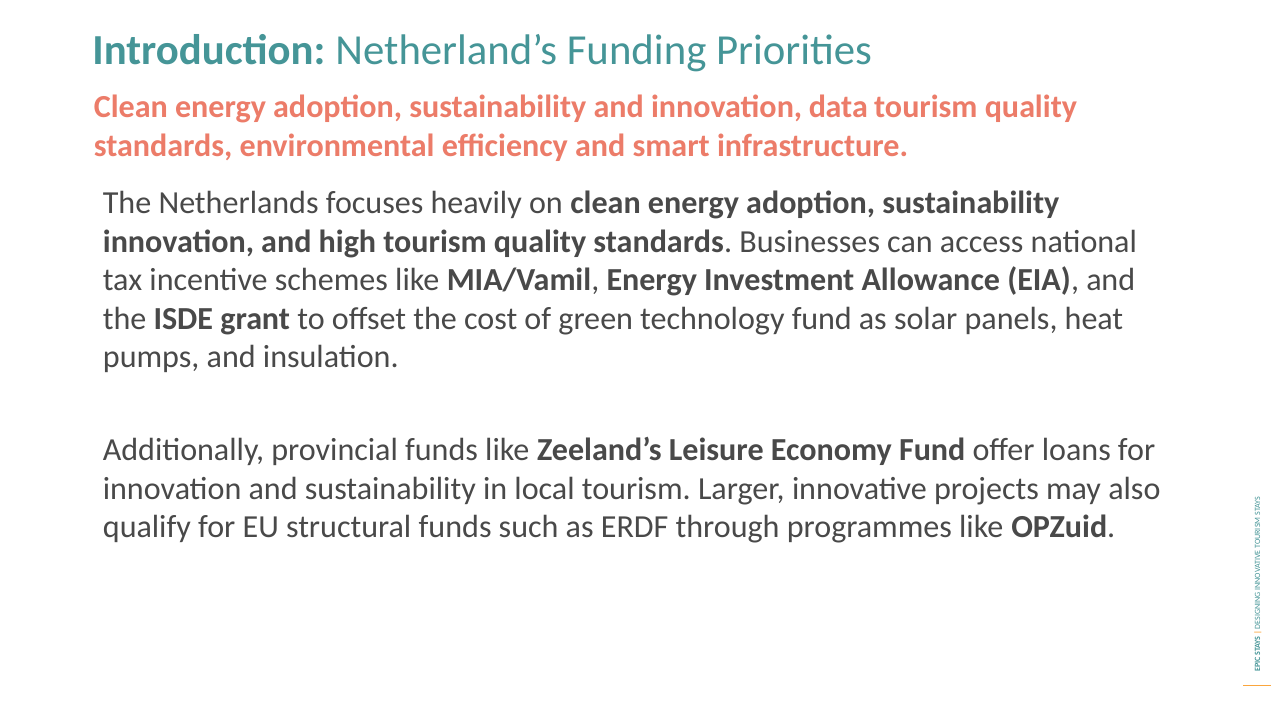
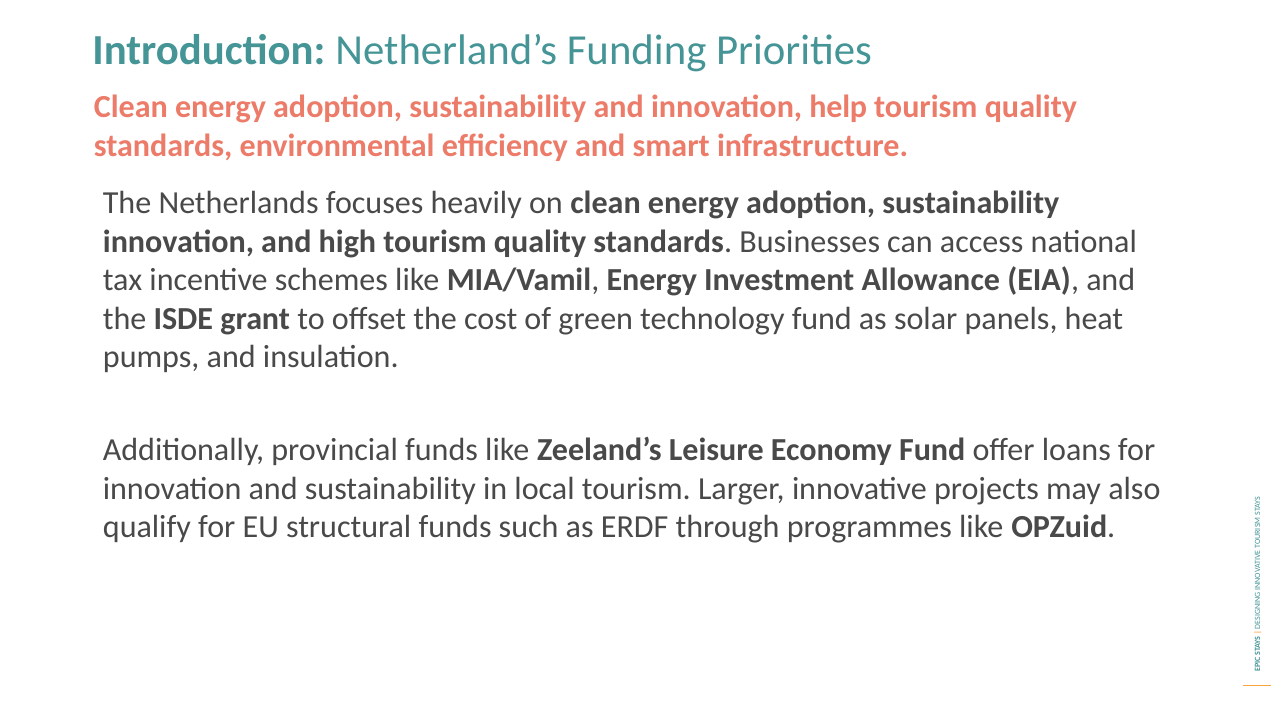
data: data -> help
